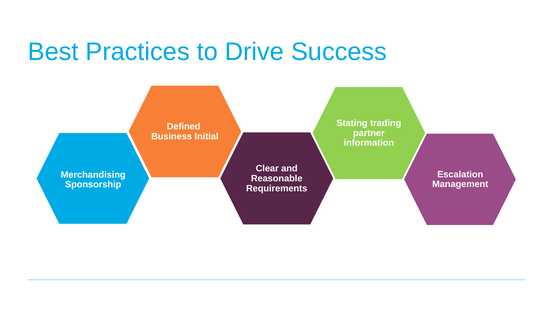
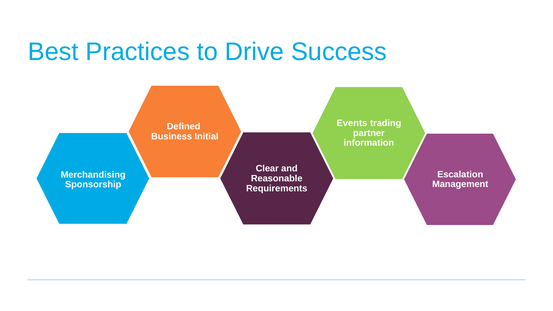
Stating: Stating -> Events
